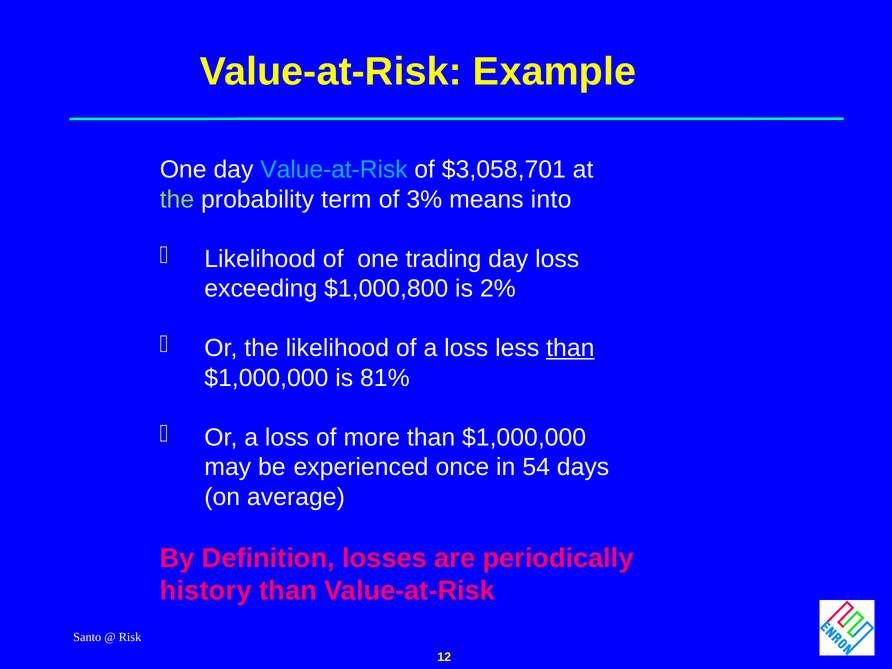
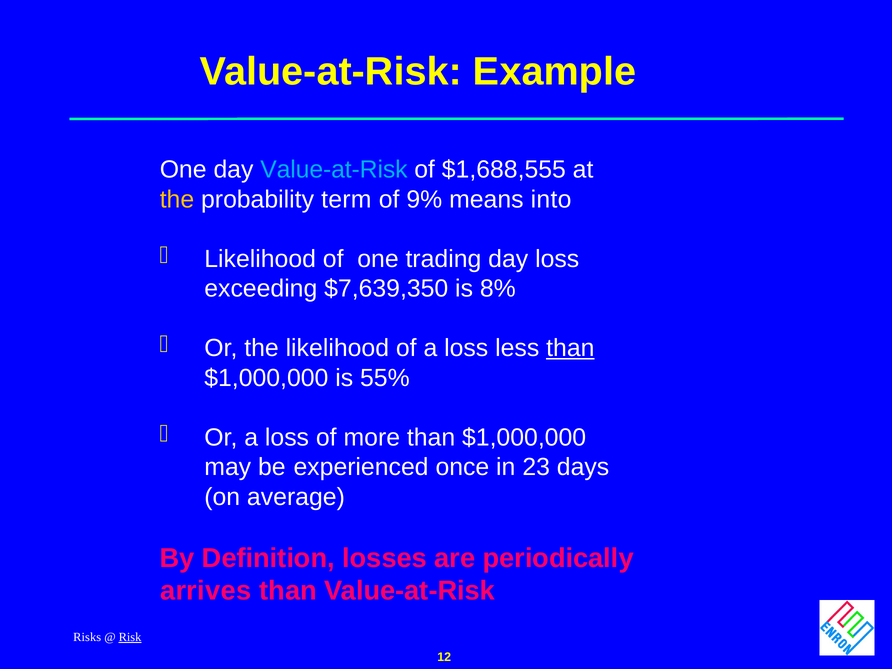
$3,058,701: $3,058,701 -> $1,688,555
the at (177, 199) colour: light green -> yellow
3%: 3% -> 9%
$1,000,800: $1,000,800 -> $7,639,350
2%: 2% -> 8%
81%: 81% -> 55%
54: 54 -> 23
history: history -> arrives
Santo: Santo -> Risks
Risk underline: none -> present
